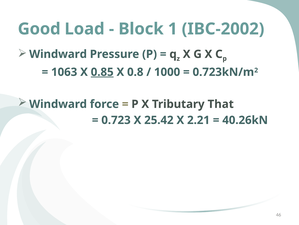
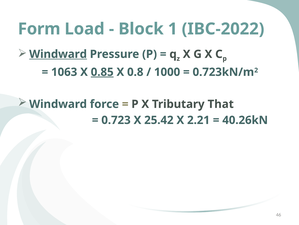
Good: Good -> Form
IBC-2002: IBC-2002 -> IBC-2022
Windward at (58, 54) underline: none -> present
